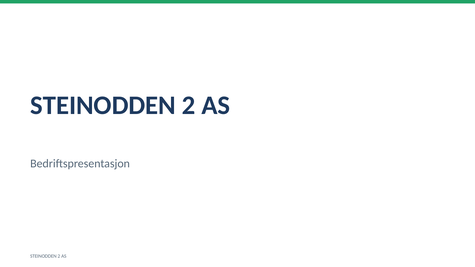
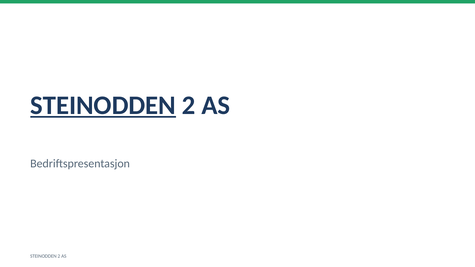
STEINODDEN at (103, 105) underline: none -> present
